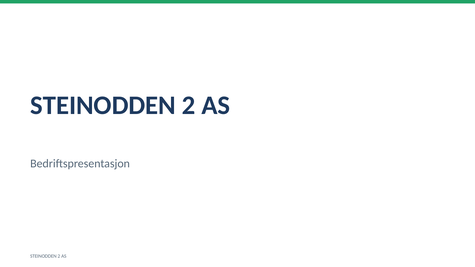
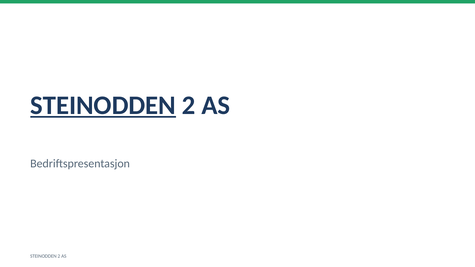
STEINODDEN at (103, 105) underline: none -> present
